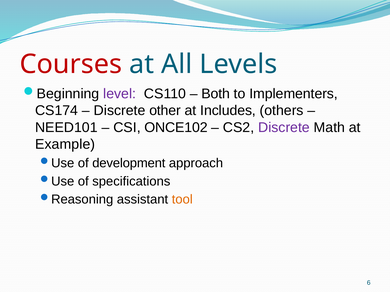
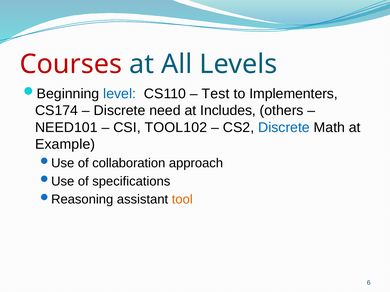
level colour: purple -> blue
Both: Both -> Test
other: other -> need
ONCE102: ONCE102 -> TOOL102
Discrete at (284, 128) colour: purple -> blue
development: development -> collaboration
